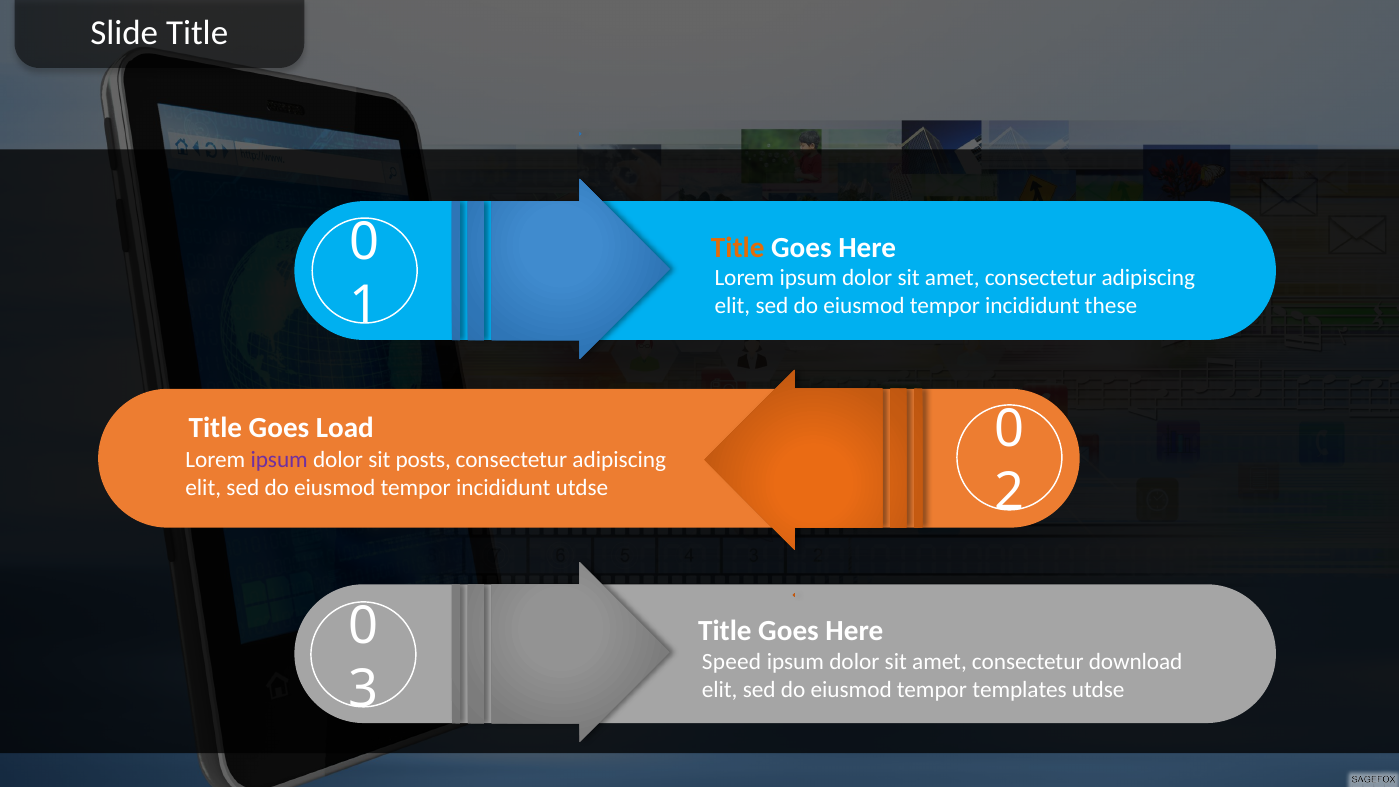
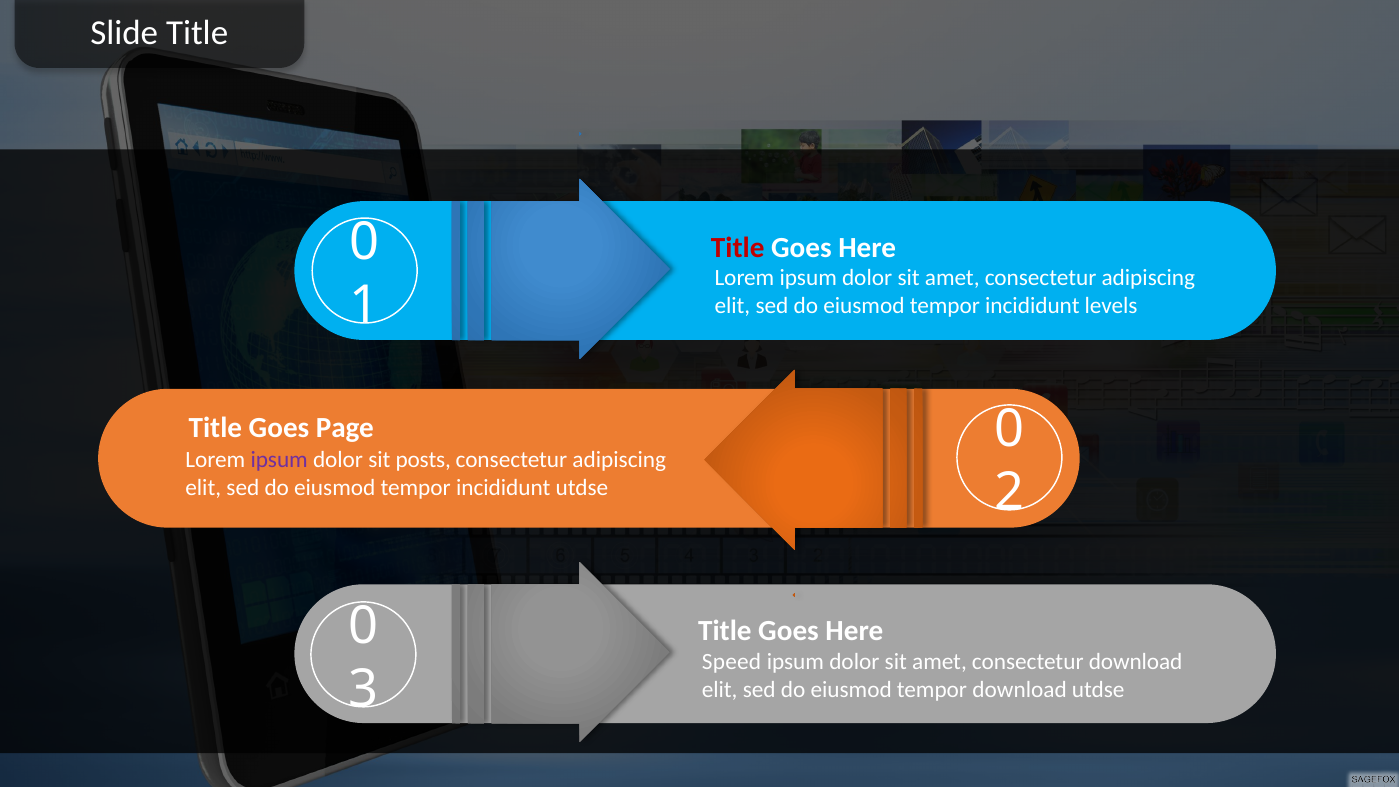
Title at (738, 248) colour: orange -> red
these: these -> levels
Load: Load -> Page
tempor templates: templates -> download
